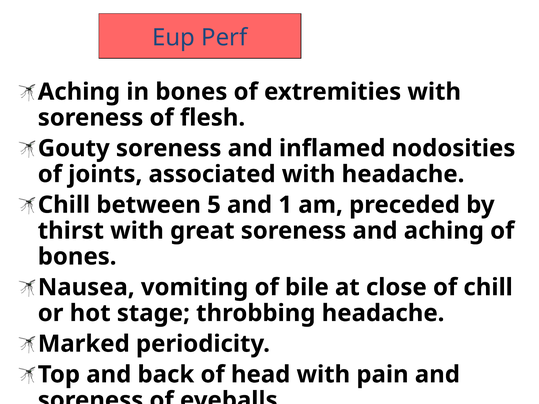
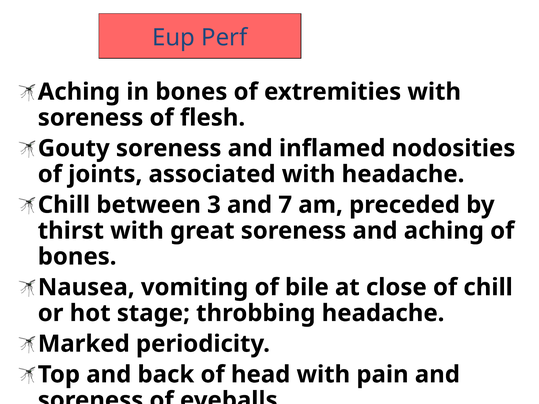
5: 5 -> 3
1: 1 -> 7
